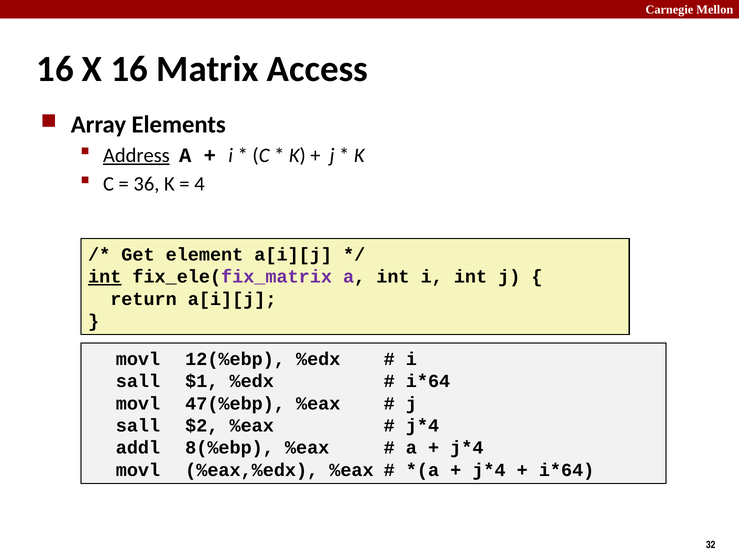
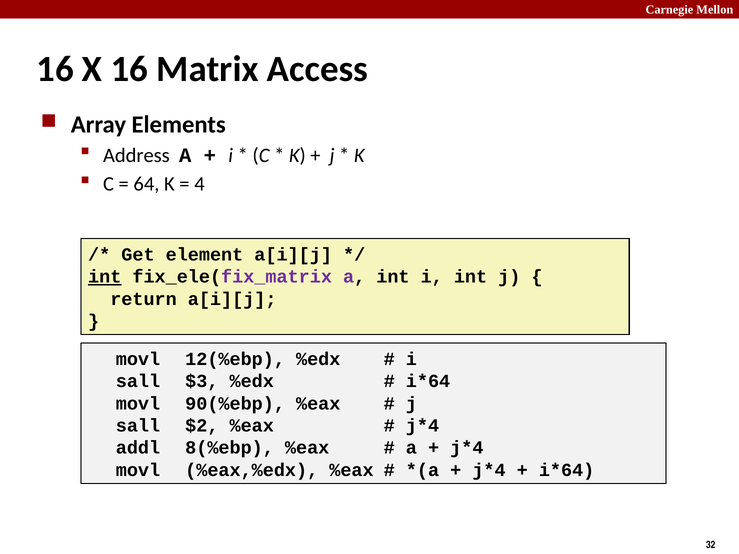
Address underline: present -> none
36: 36 -> 64
$1: $1 -> $3
47(%ebp: 47(%ebp -> 90(%ebp
